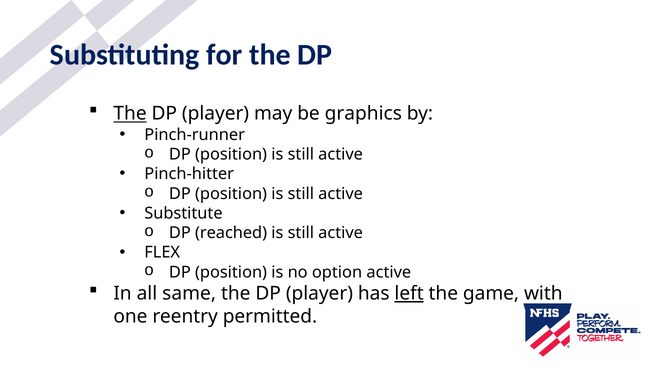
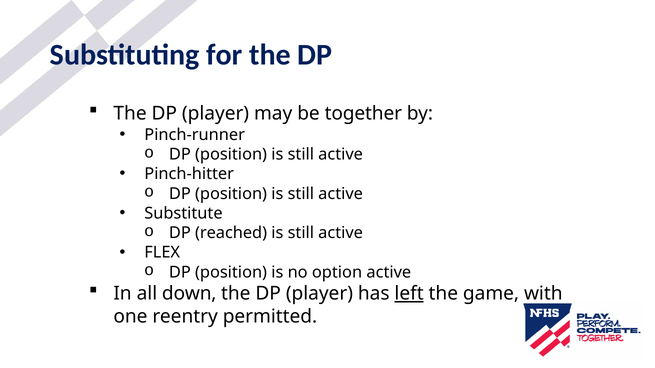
The at (130, 114) underline: present -> none
graphics: graphics -> together
same: same -> down
